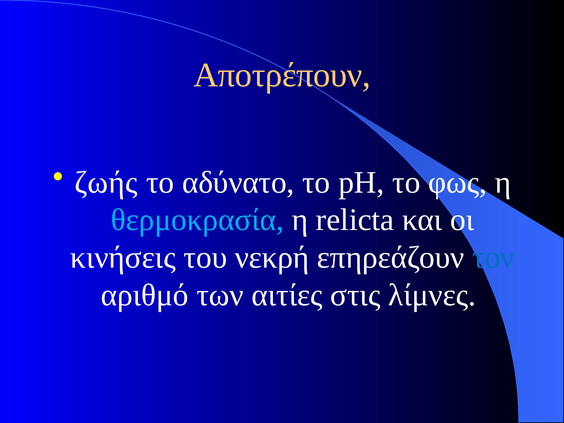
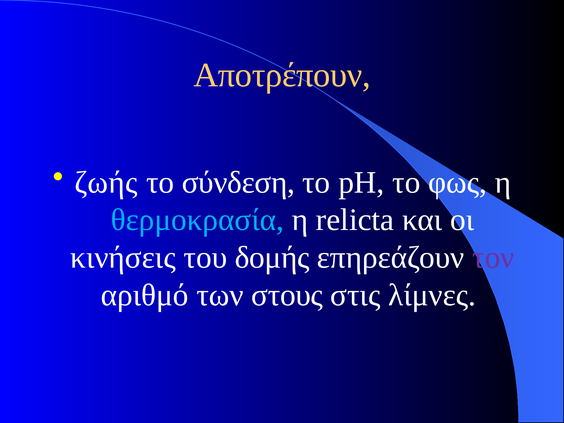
αδύνατο: αδύνατο -> σύνδεση
νεκρή: νεκρή -> δομής
τον colour: blue -> purple
αιτίες: αιτίες -> στους
